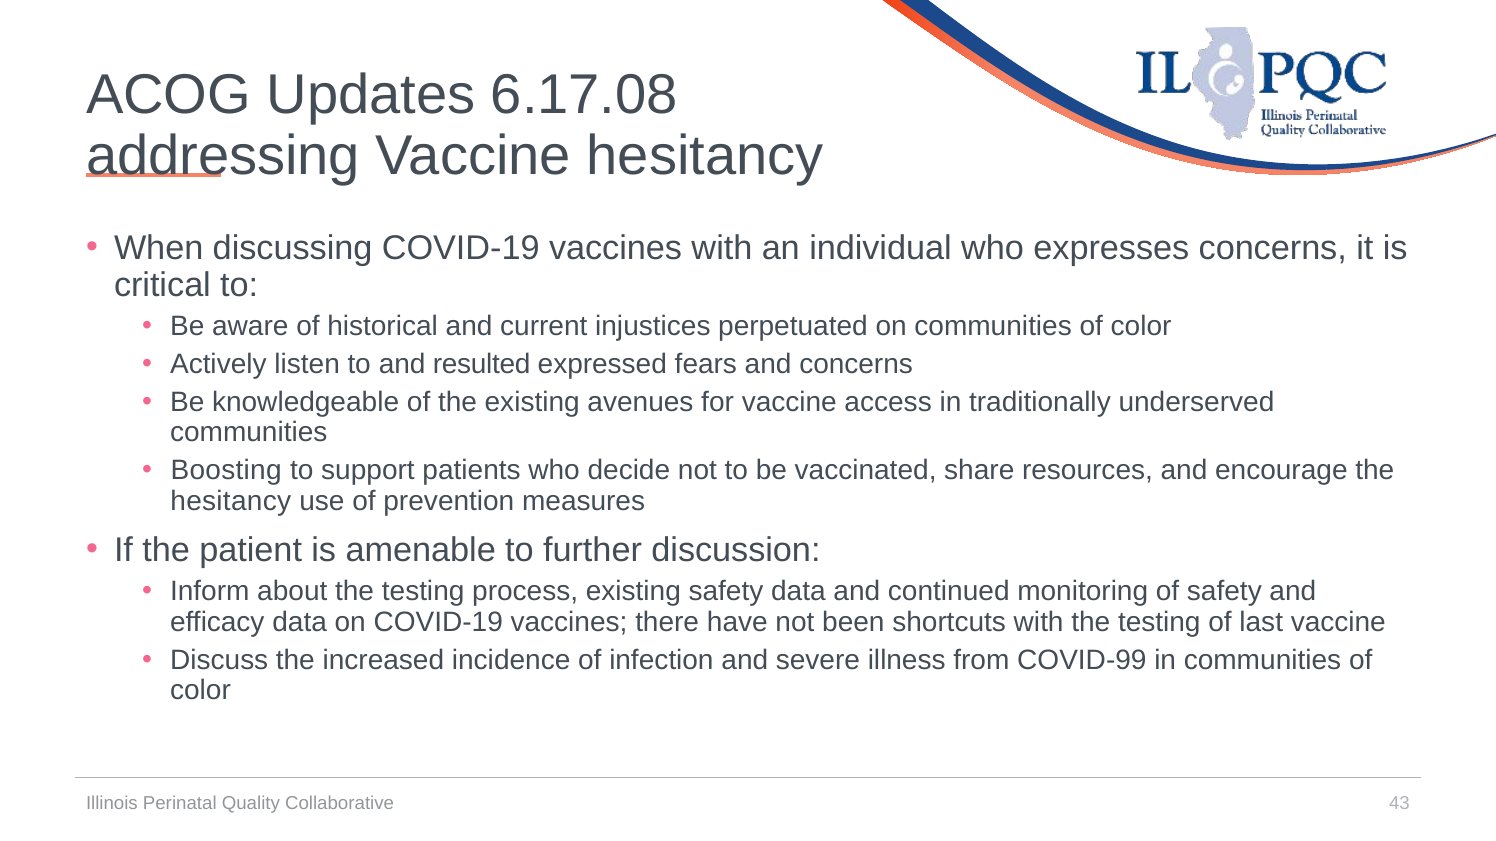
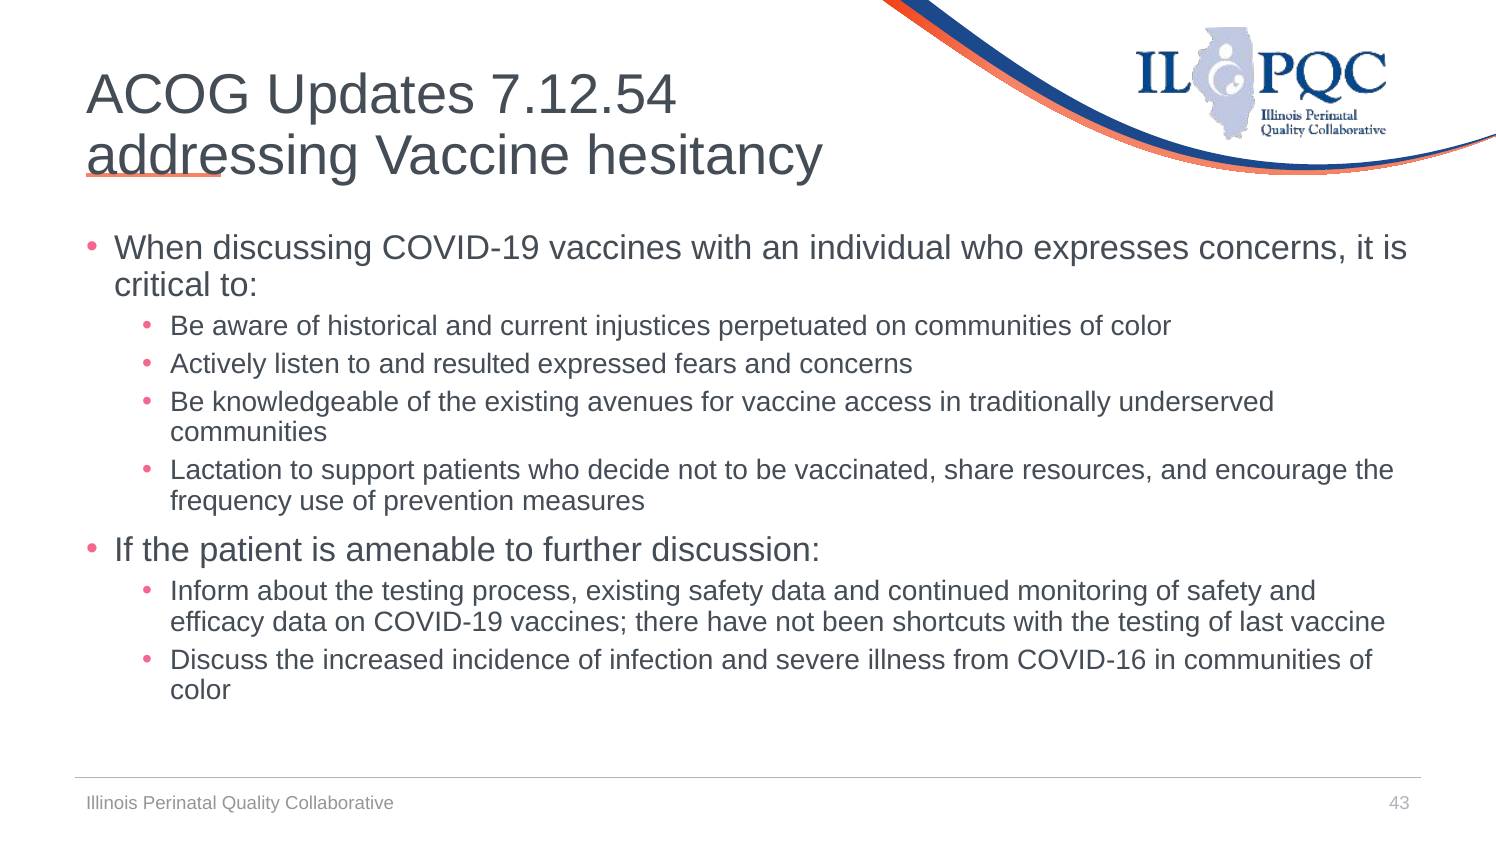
6.17.08: 6.17.08 -> 7.12.54
Boosting: Boosting -> Lactation
hesitancy at (231, 501): hesitancy -> frequency
COVID-99: COVID-99 -> COVID-16
